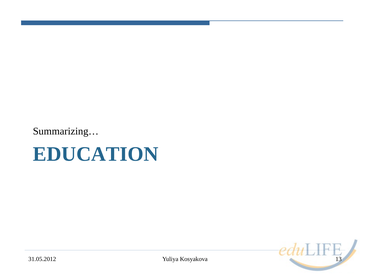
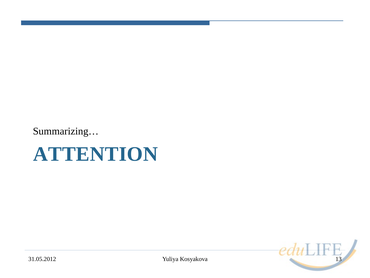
EDUCATION: EDUCATION -> ATTENTION
